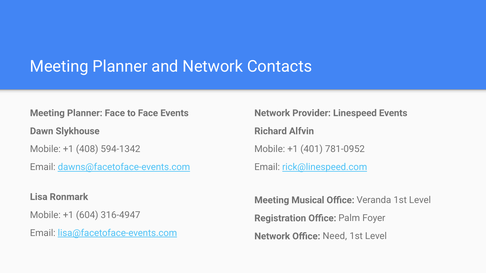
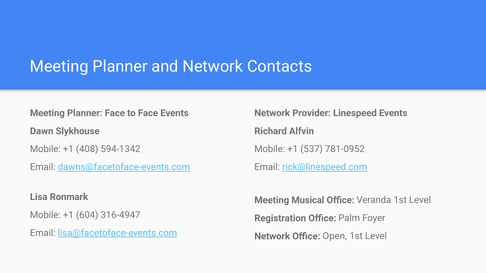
401: 401 -> 537
Need: Need -> Open
